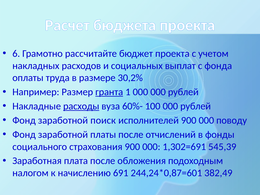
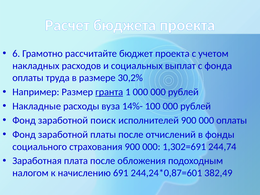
расходы underline: present -> none
60%-: 60%- -> 14%-
000 поводу: поводу -> оплаты
545,39: 545,39 -> 244,74
